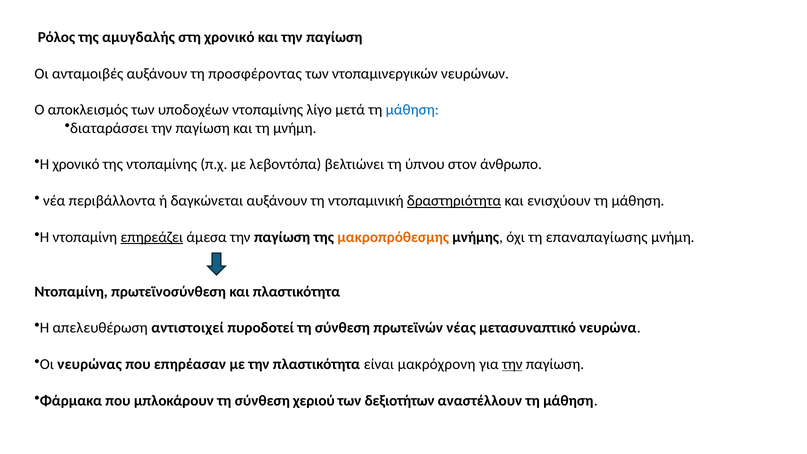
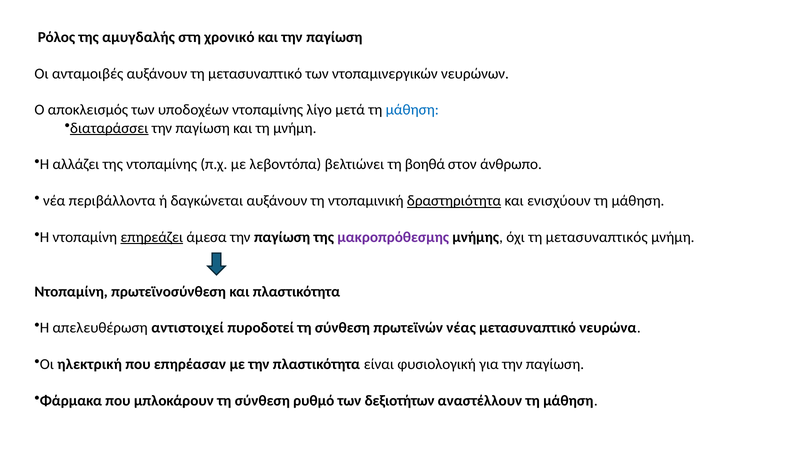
τη προσφέροντας: προσφέροντας -> μετασυναπτικό
διαταράσσει underline: none -> present
Η χρονικό: χρονικό -> αλλάζει
ύπνου: ύπνου -> βοηθά
μακροπρόθεσμης colour: orange -> purple
επαναπαγίωσης: επαναπαγίωσης -> μετασυναπτικός
νευρώνας: νευρώνας -> ηλεκτρική
μακρόχρονη: μακρόχρονη -> φυσιολογική
την at (512, 364) underline: present -> none
χεριού: χεριού -> ρυθμό
